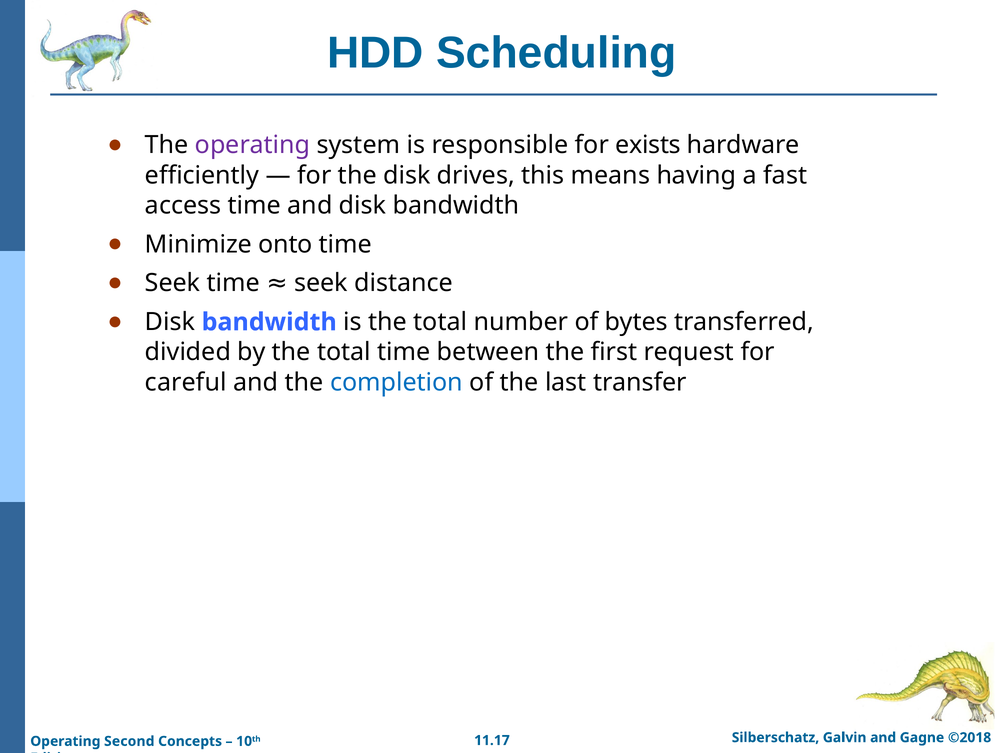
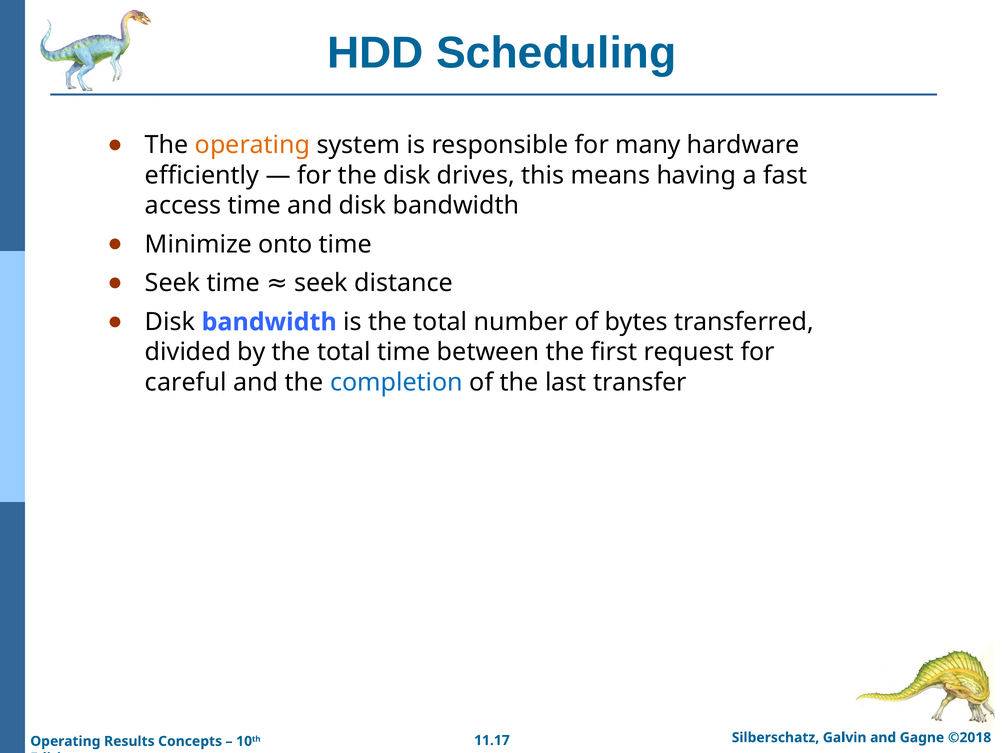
operating at (253, 145) colour: purple -> orange
exists: exists -> many
Second: Second -> Results
